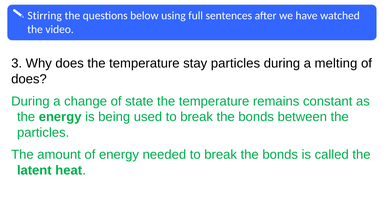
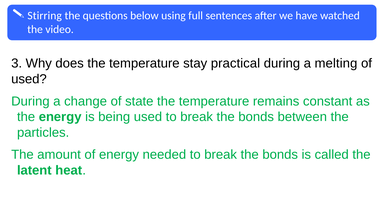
stay particles: particles -> practical
does at (29, 79): does -> used
